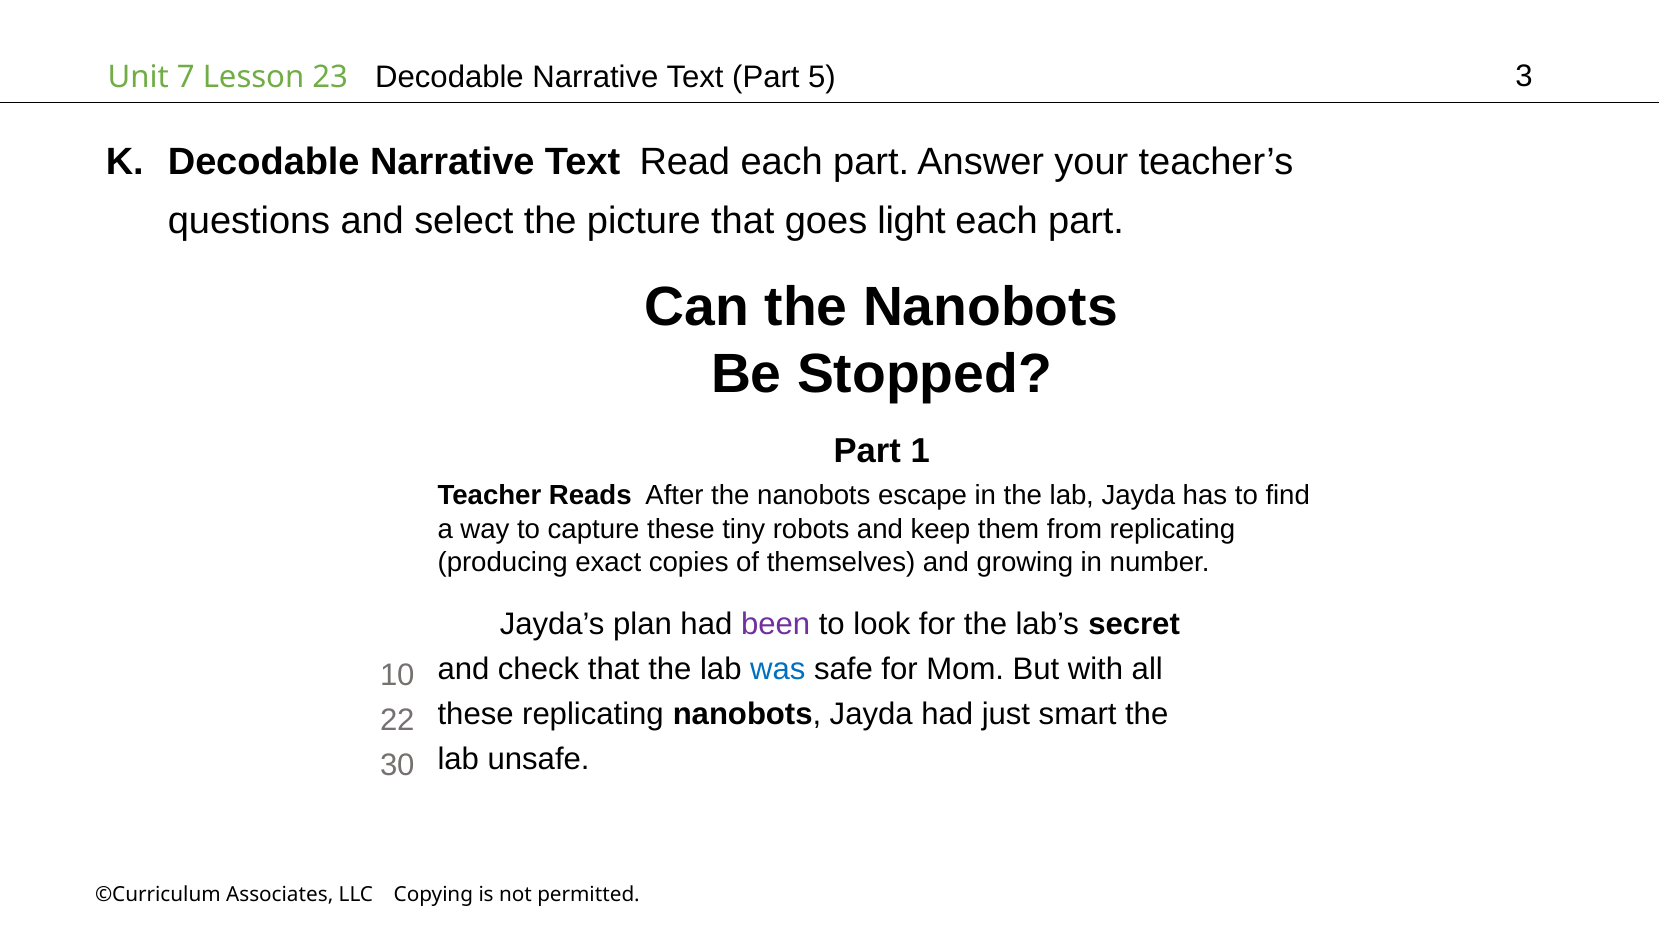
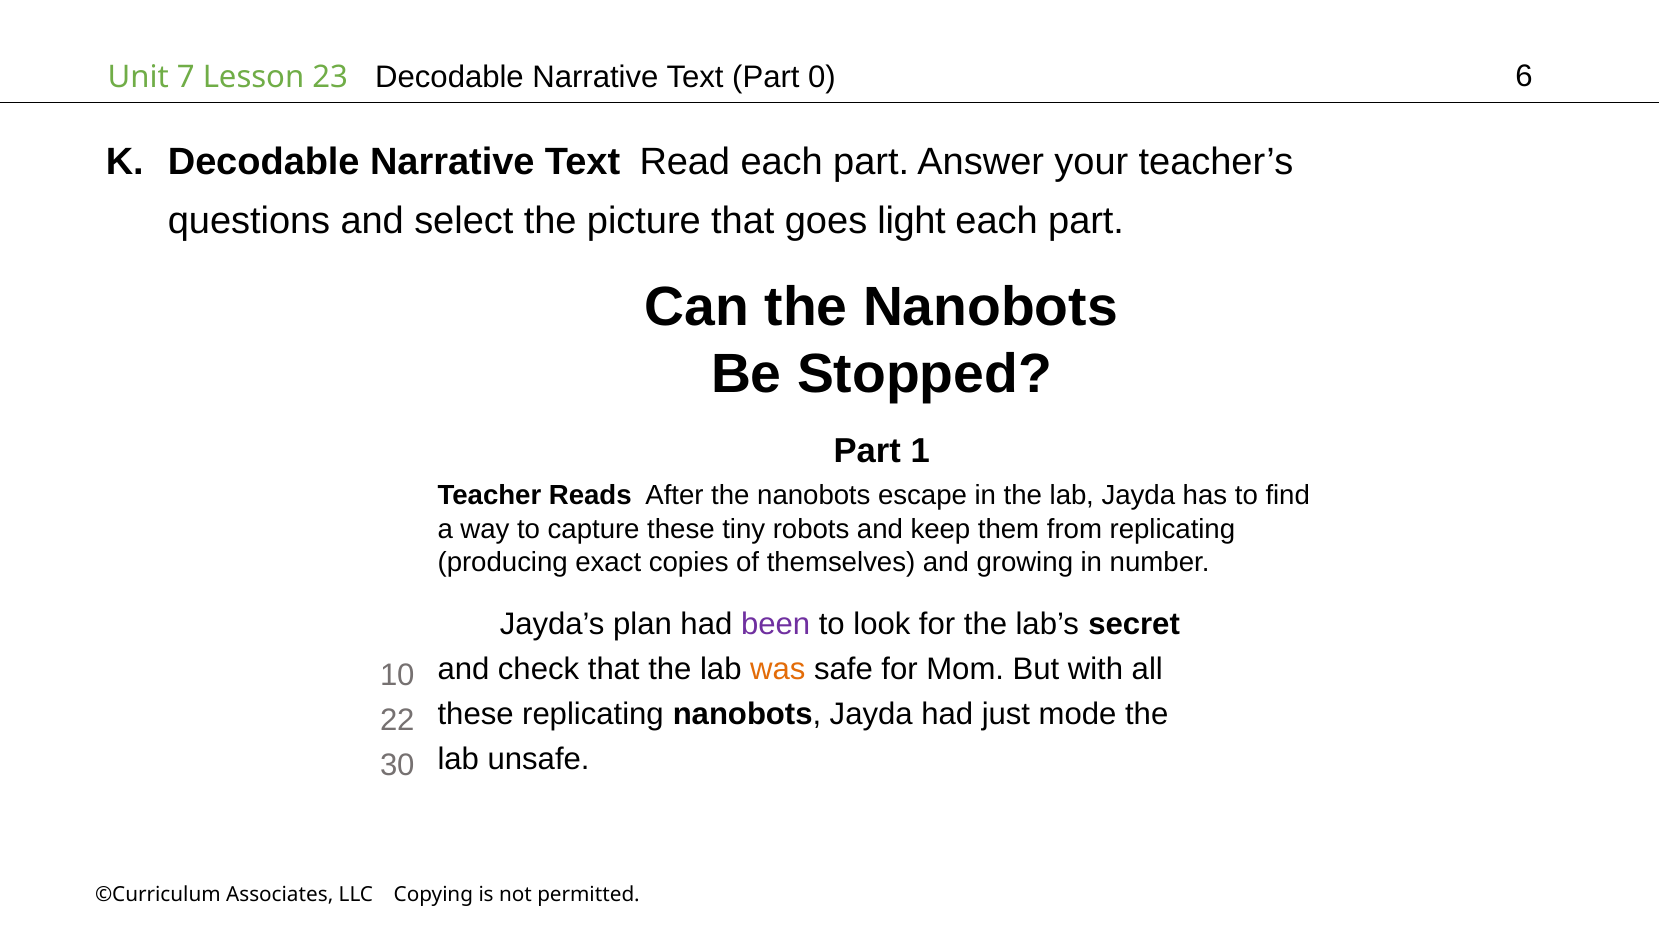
5: 5 -> 0
3: 3 -> 6
was colour: blue -> orange
smart: smart -> mode
